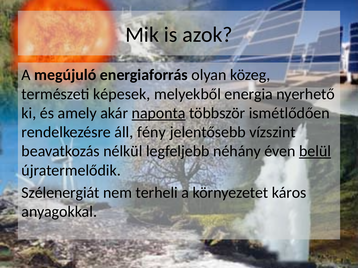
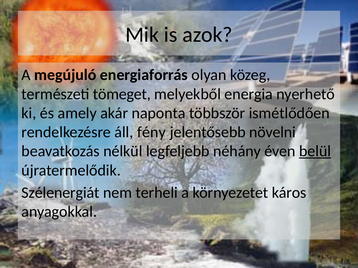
képesek: képesek -> tömeget
naponta underline: present -> none
vízszint: vízszint -> növelni
